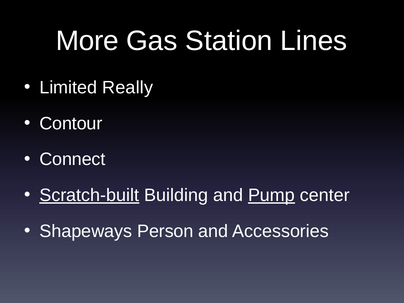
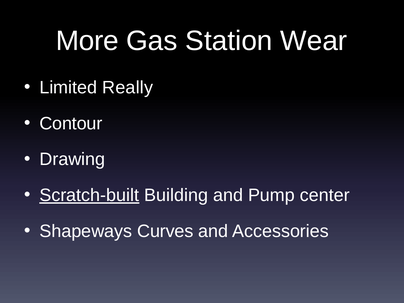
Lines: Lines -> Wear
Connect: Connect -> Drawing
Pump underline: present -> none
Person: Person -> Curves
